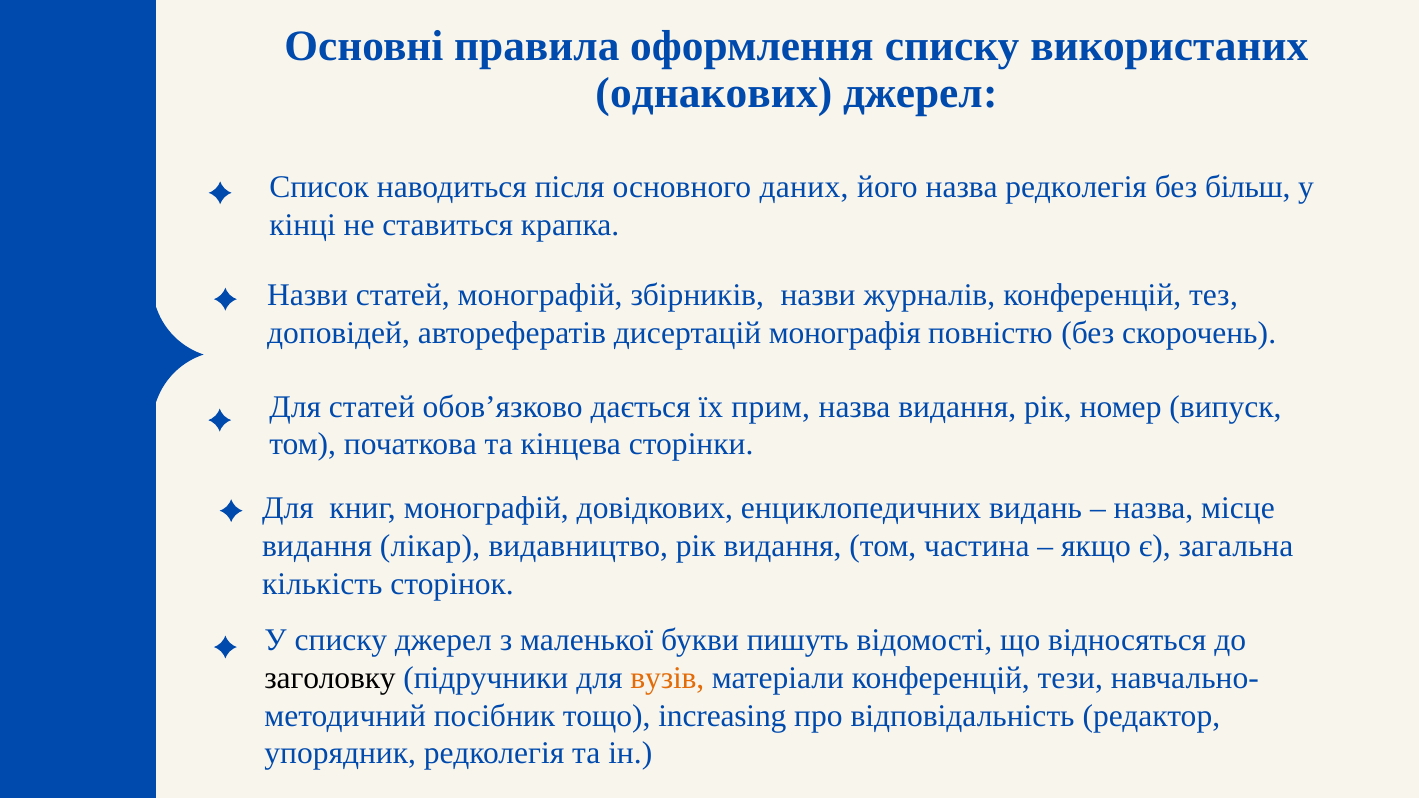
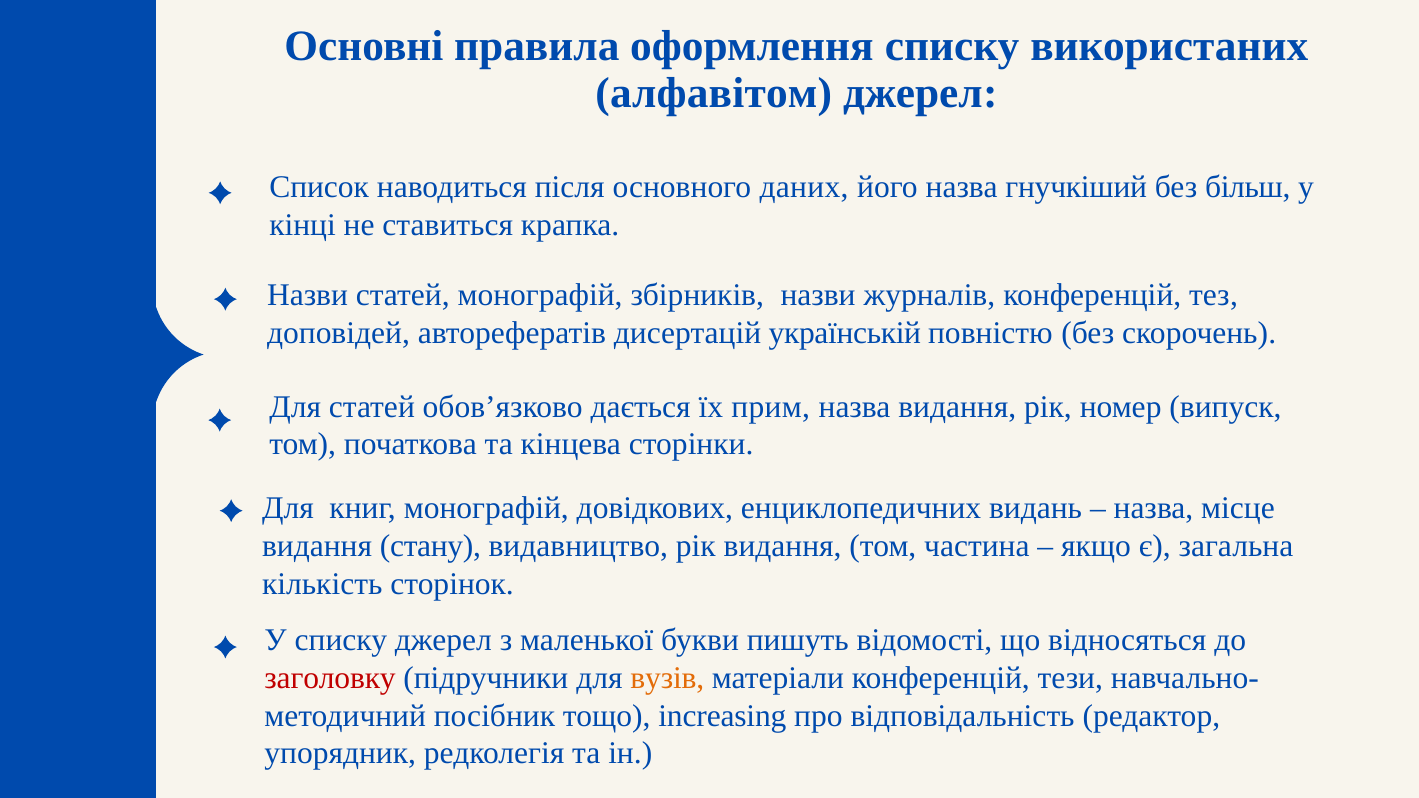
однакових: однакових -> алфавітом
назва редколегія: редколегія -> гнучкіший
монографія: монографія -> українській
лікар: лікар -> стану
заголовку colour: black -> red
